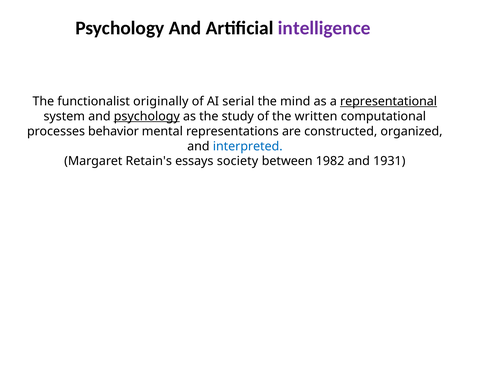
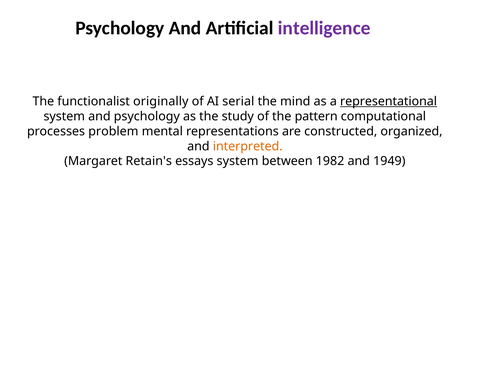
psychology at (147, 116) underline: present -> none
written: written -> pattern
behavior: behavior -> problem
interpreted colour: blue -> orange
essays society: society -> system
1931: 1931 -> 1949
